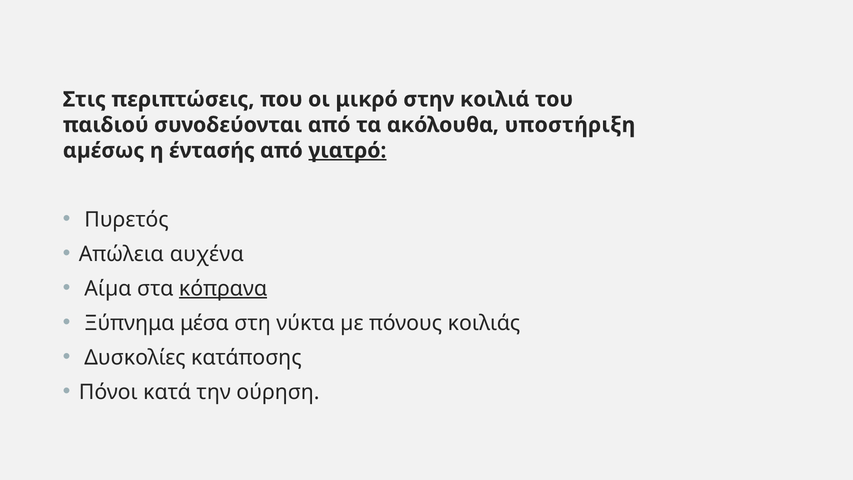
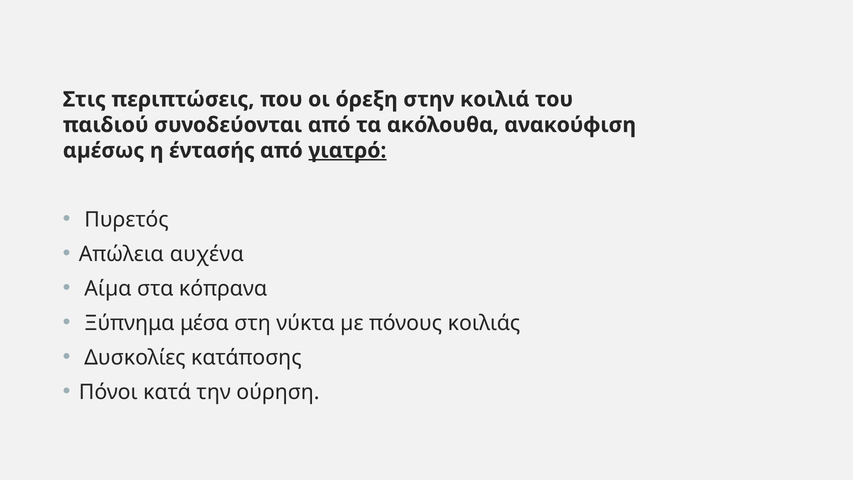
μικρό: μικρό -> όρεξη
υποστήριξη: υποστήριξη -> ανακούφιση
κόπρανα underline: present -> none
